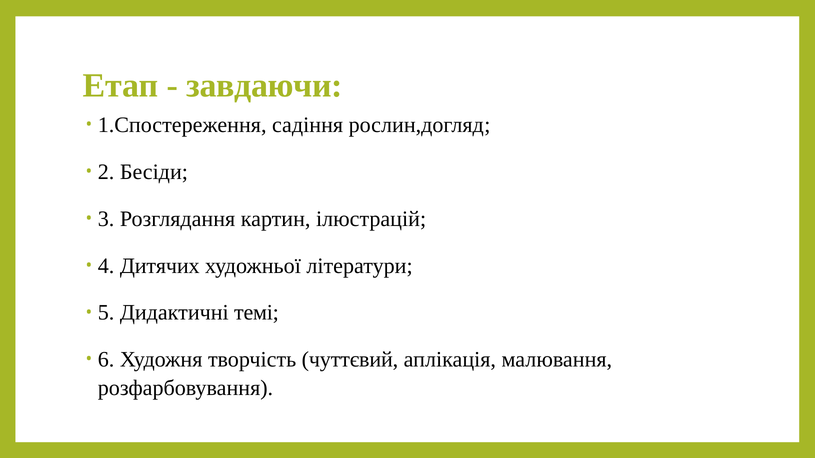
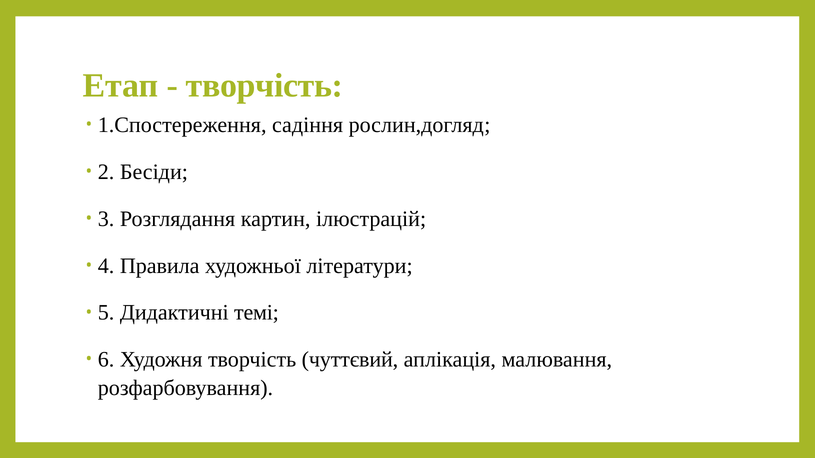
завдаючи at (264, 86): завдаючи -> творчість
Дитячих: Дитячих -> Правила
